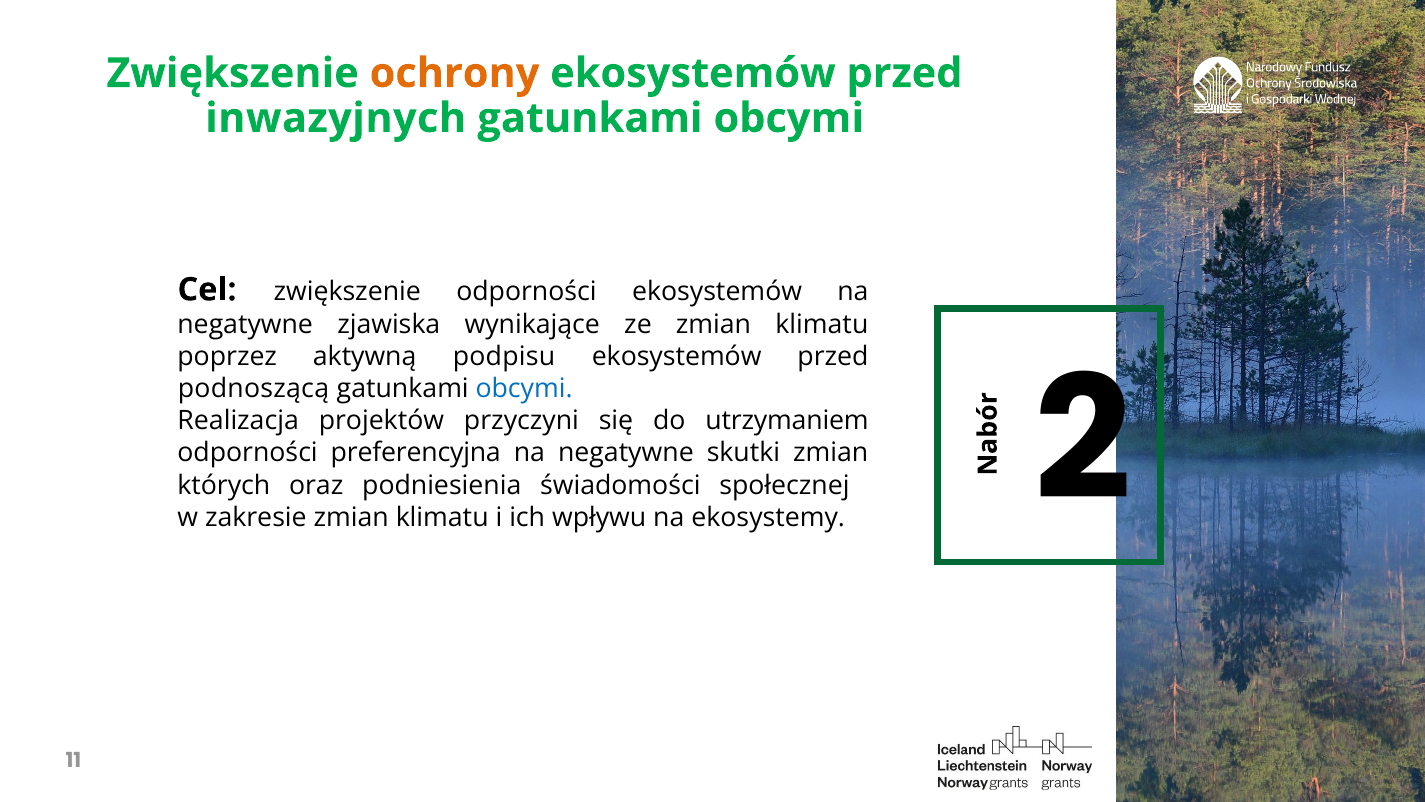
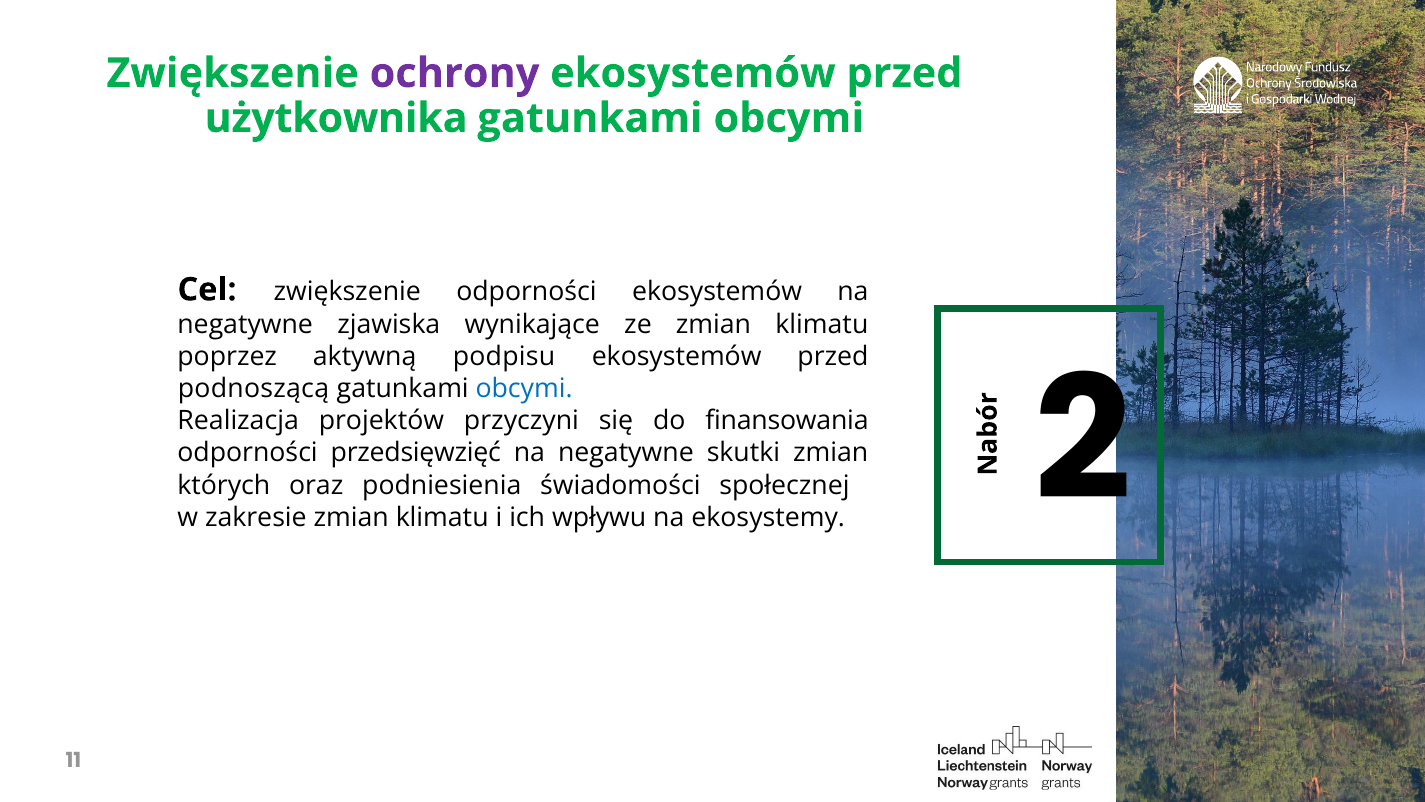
ochrony colour: orange -> purple
inwazyjnych: inwazyjnych -> użytkownika
utrzymaniem: utrzymaniem -> finansowania
preferencyjna: preferencyjna -> przedsięwzięć
